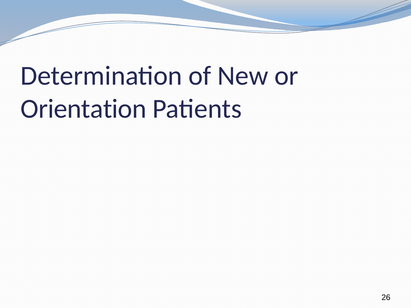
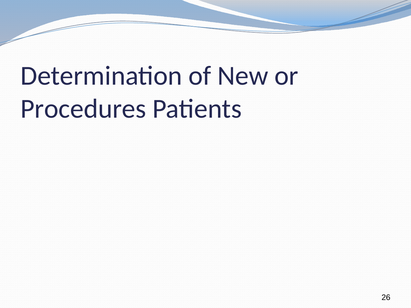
Orientation: Orientation -> Procedures
